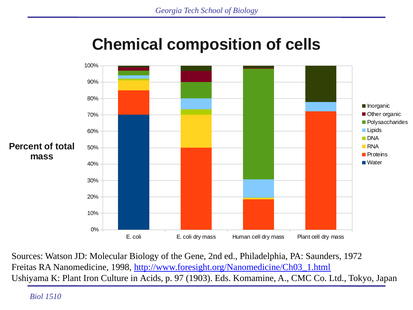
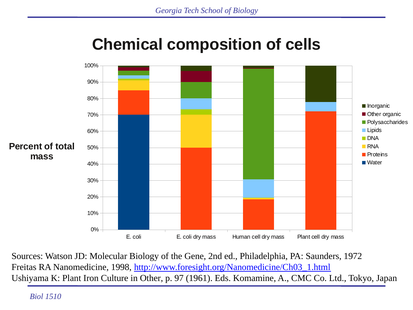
in Acids: Acids -> Other
1903: 1903 -> 1961
